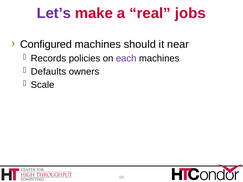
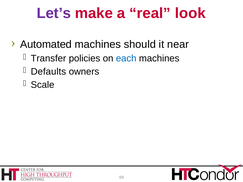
jobs: jobs -> look
Configured: Configured -> Automated
Records: Records -> Transfer
each colour: purple -> blue
